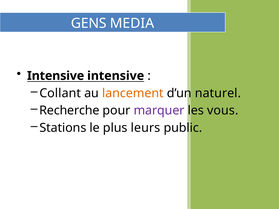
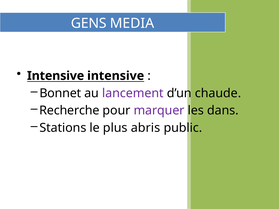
Collant: Collant -> Bonnet
lancement colour: orange -> purple
naturel: naturel -> chaude
vous: vous -> dans
leurs: leurs -> abris
